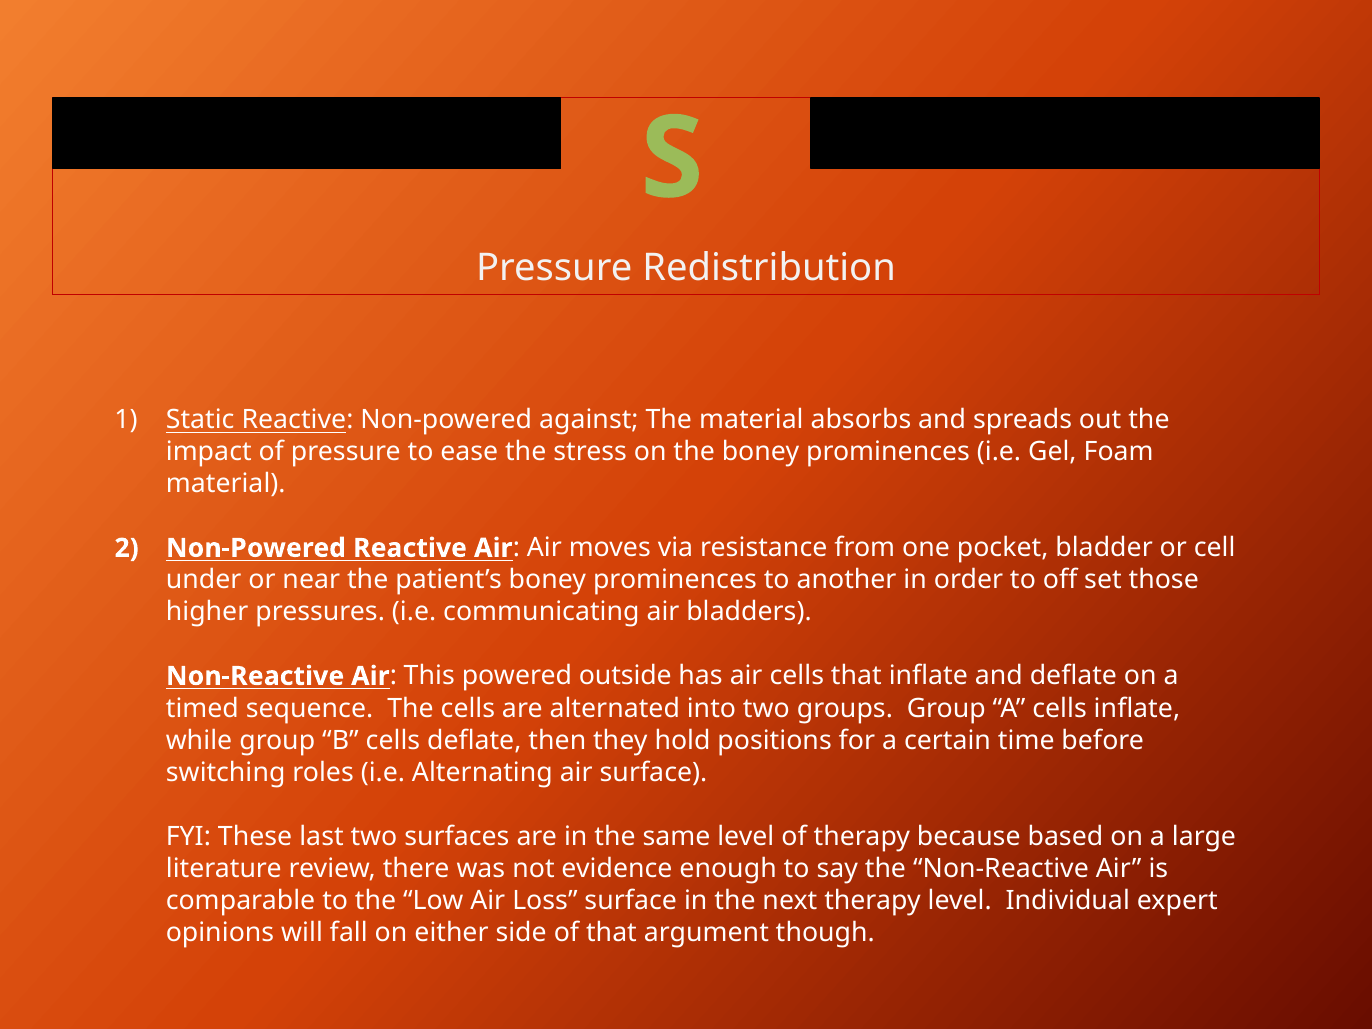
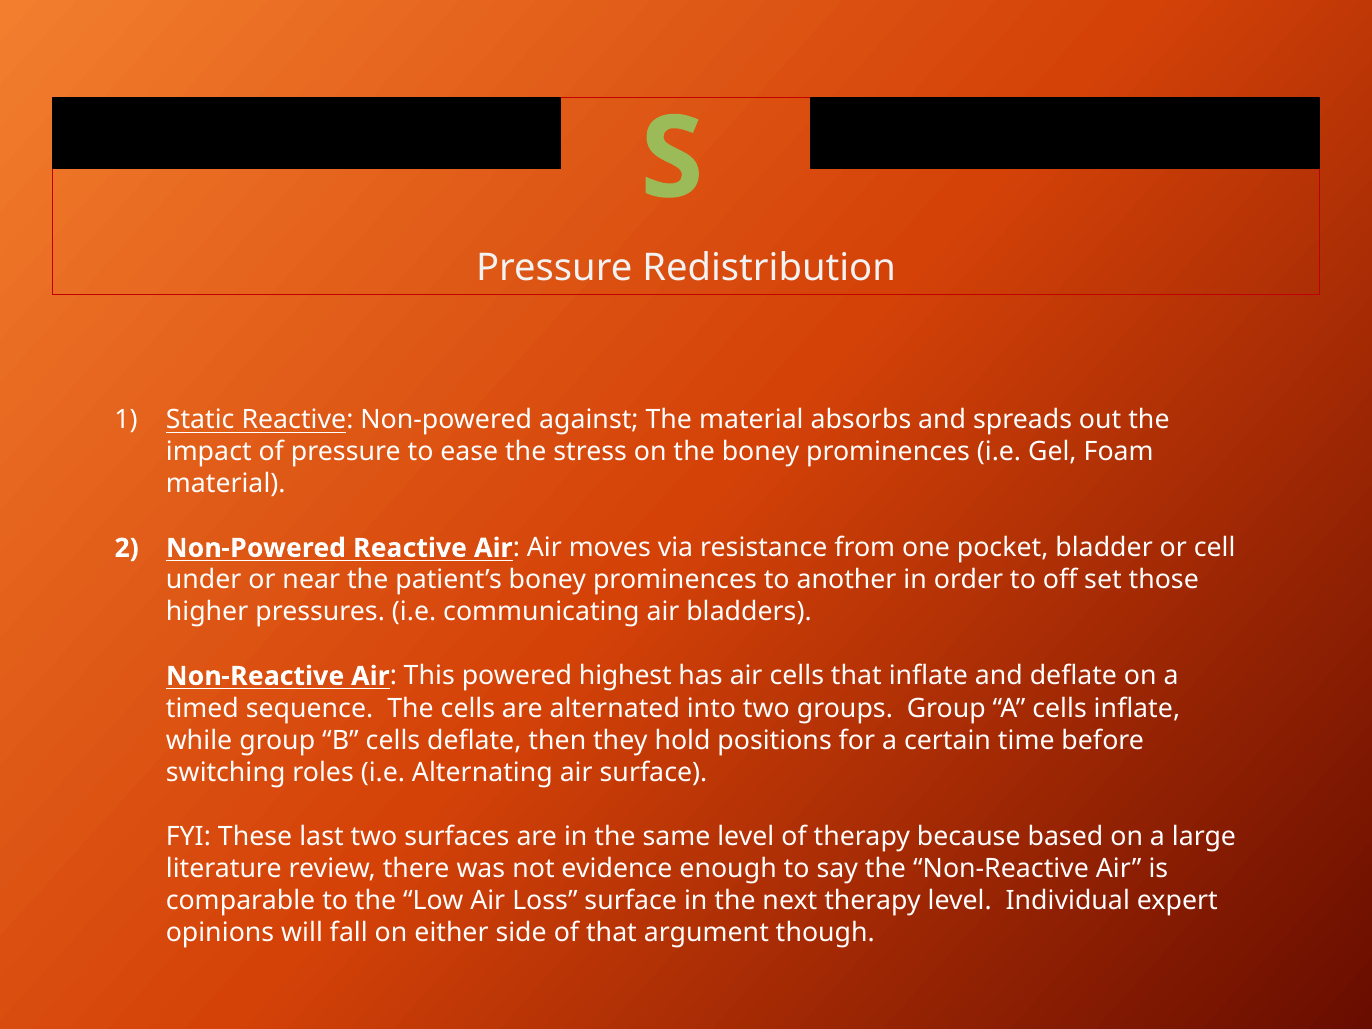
outside: outside -> highest
